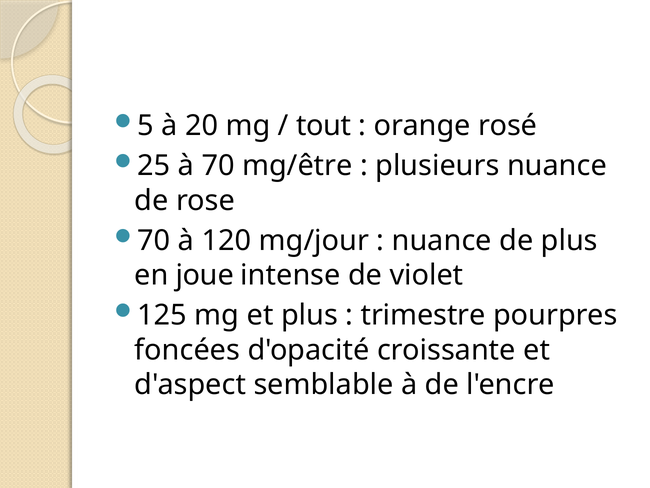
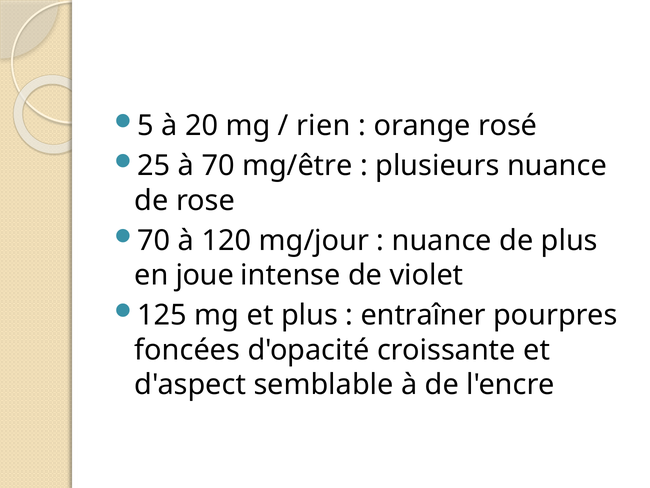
tout: tout -> rien
trimestre: trimestre -> entraîner
